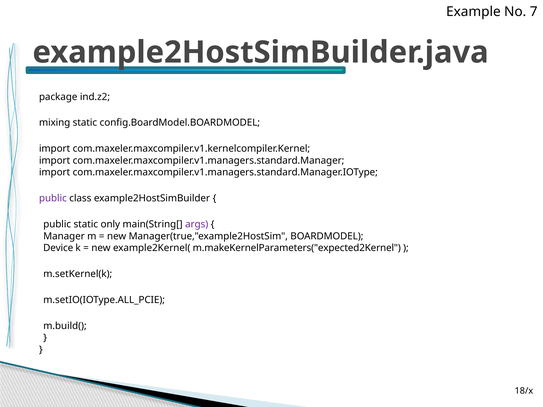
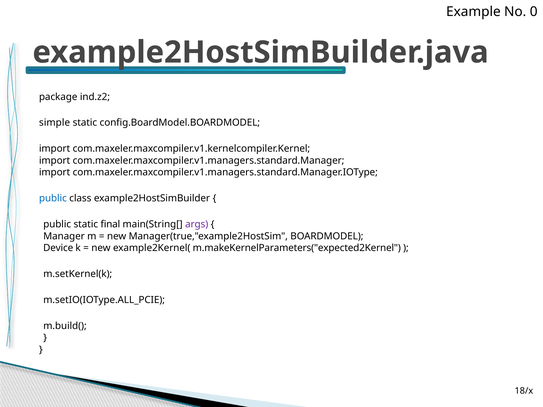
7: 7 -> 0
mixing: mixing -> simple
public at (53, 198) colour: purple -> blue
only: only -> final
